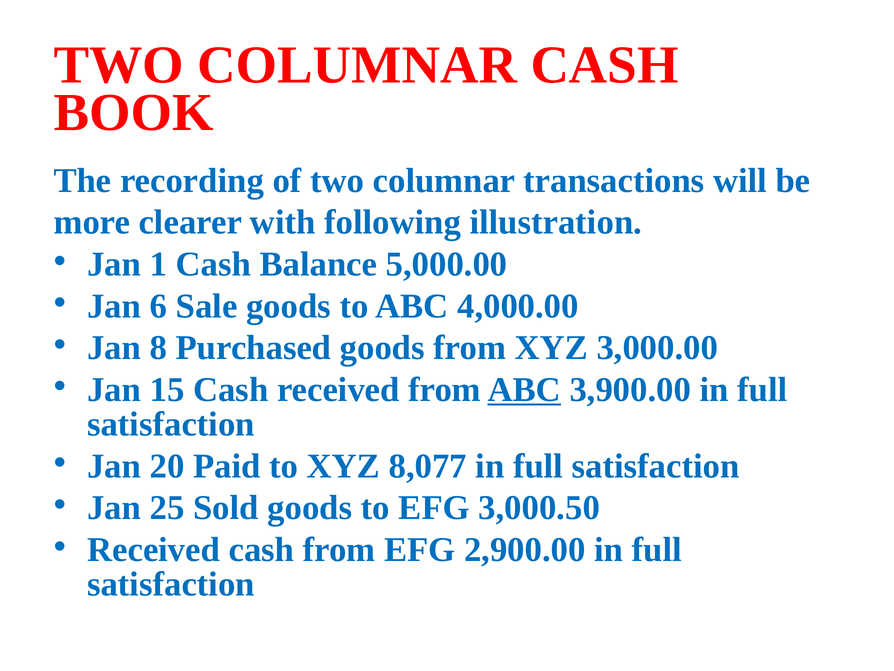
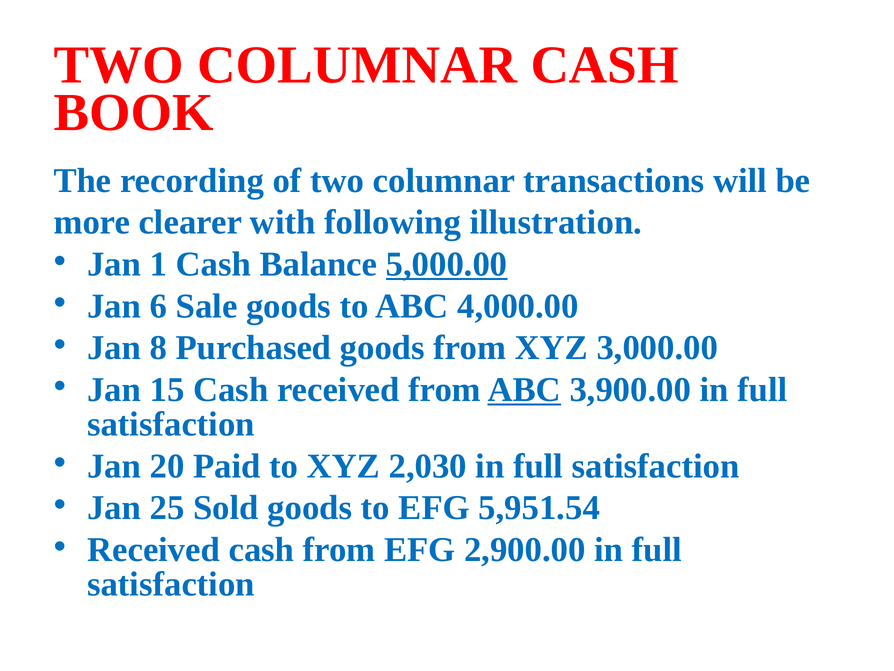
5,000.00 underline: none -> present
8,077: 8,077 -> 2,030
3,000.50: 3,000.50 -> 5,951.54
